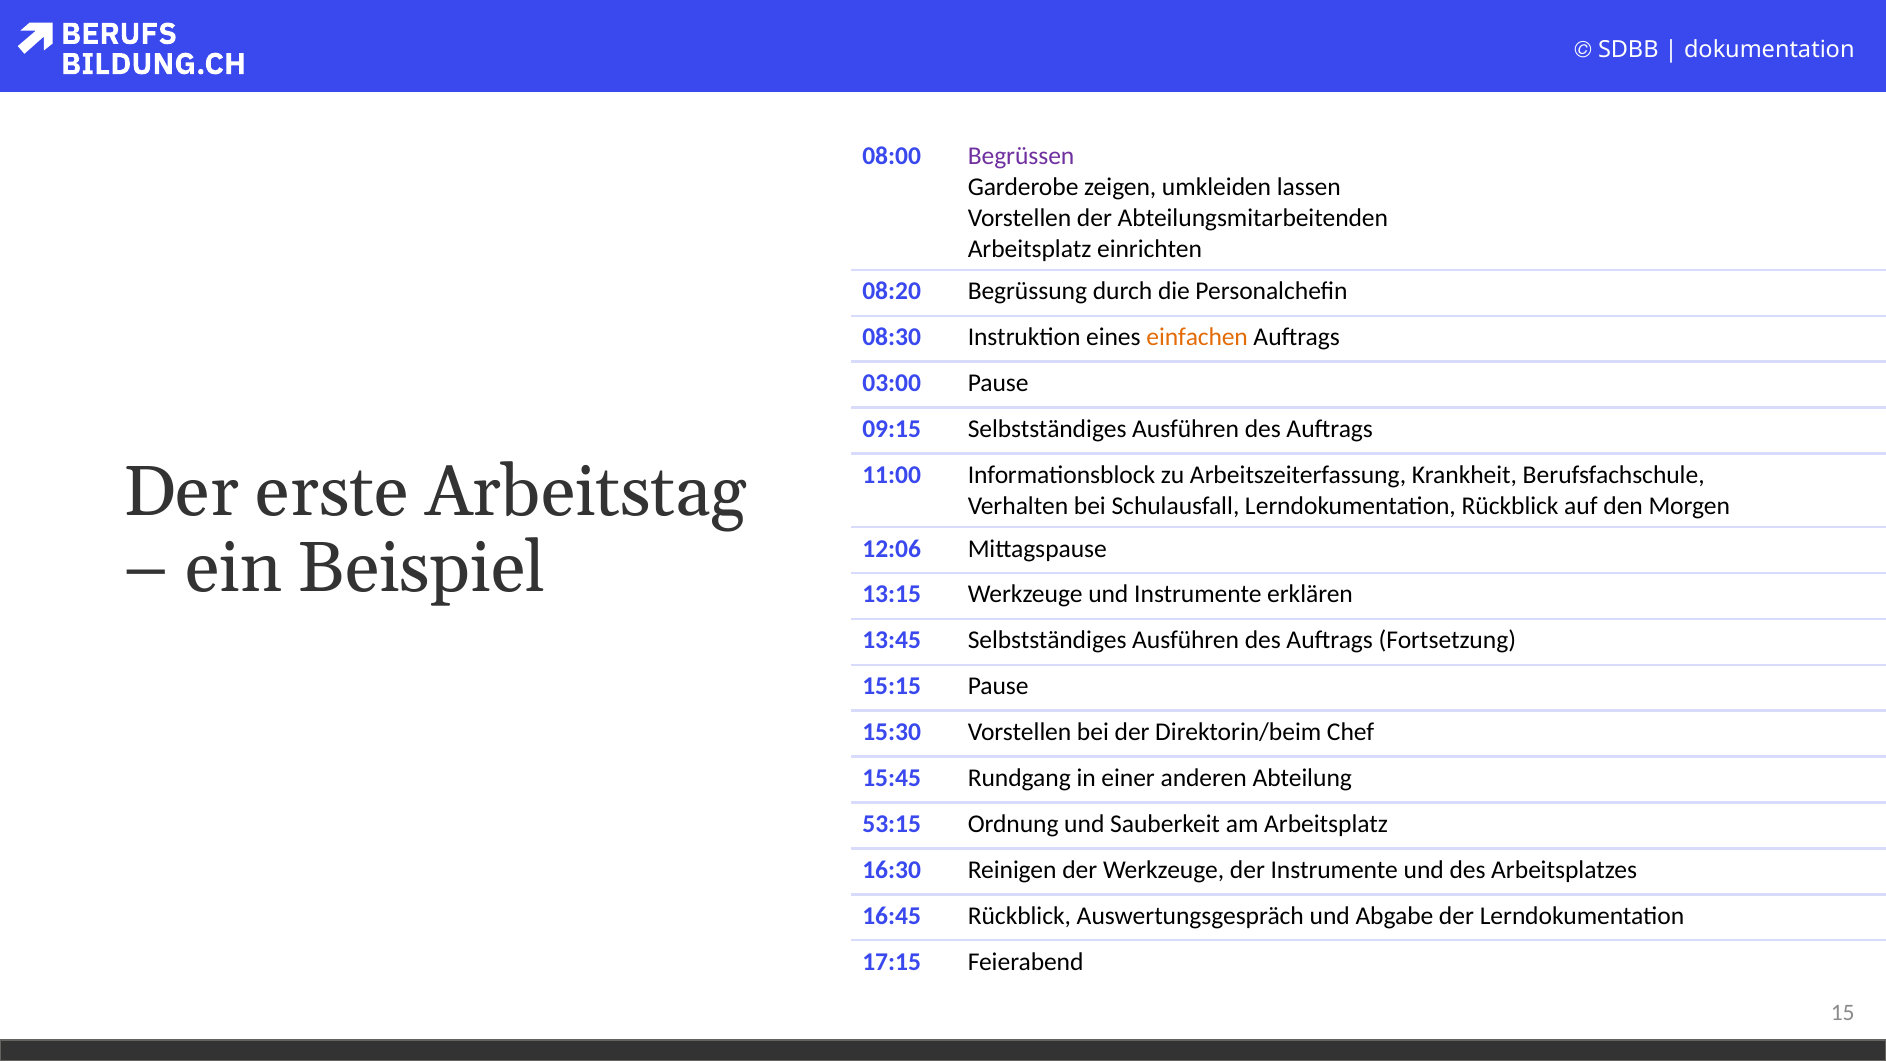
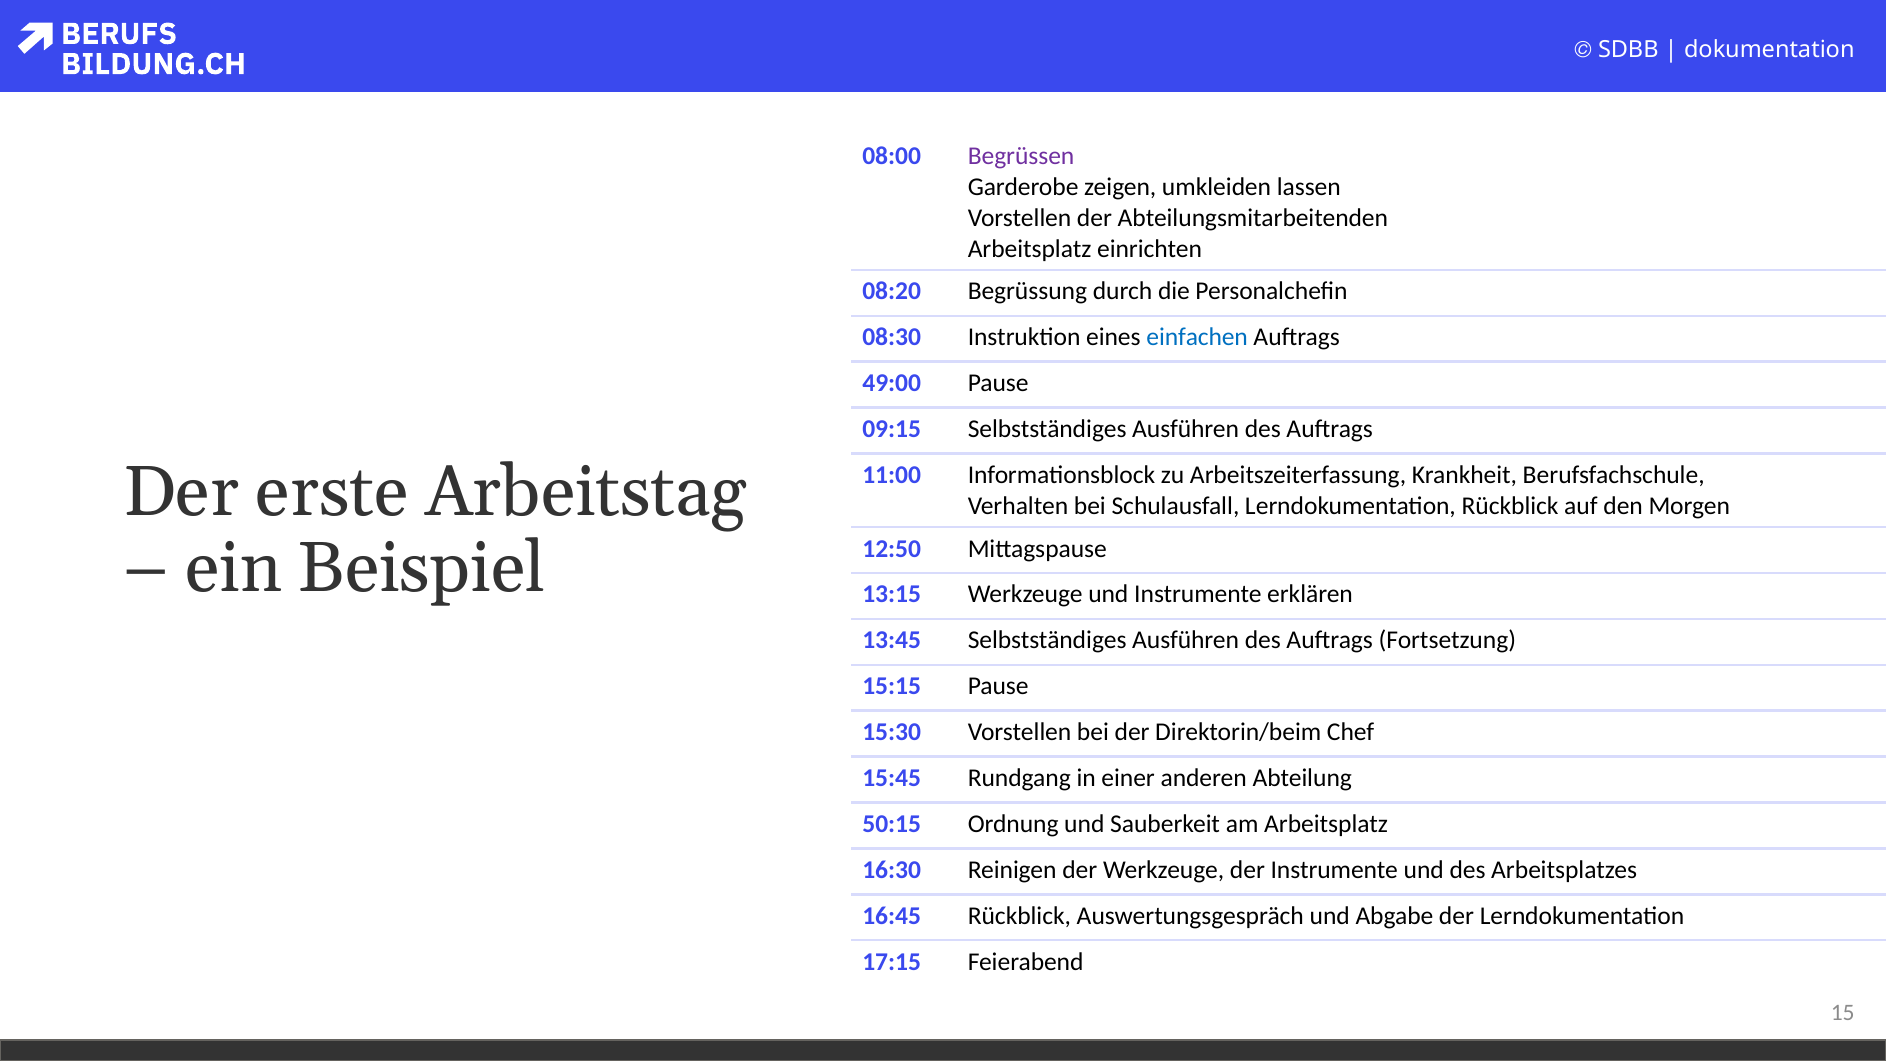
einfachen colour: orange -> blue
03:00: 03:00 -> 49:00
12:06: 12:06 -> 12:50
53:15: 53:15 -> 50:15
